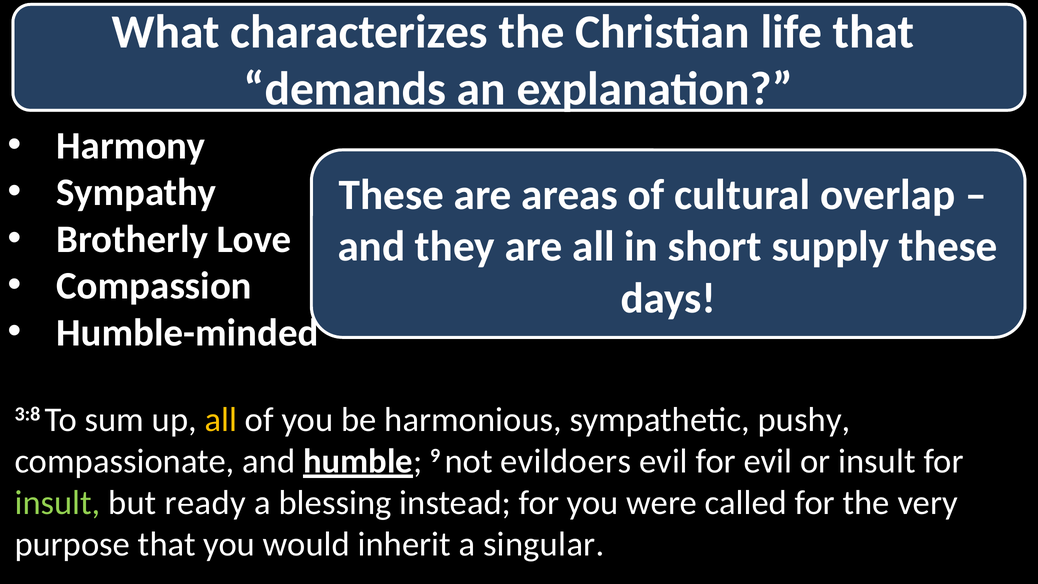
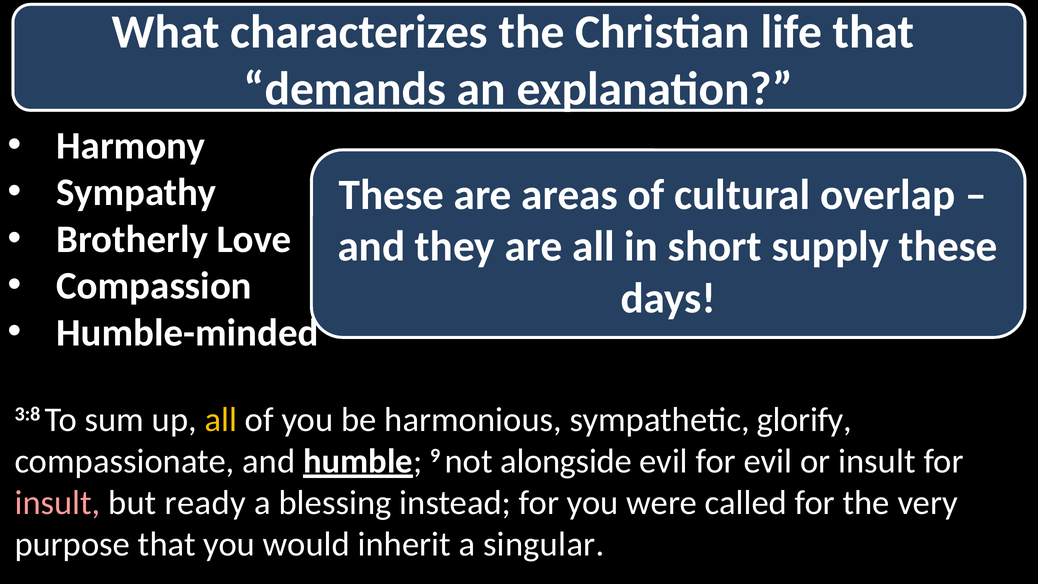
pushy: pushy -> glorify
evildoers: evildoers -> alongside
insult at (58, 503) colour: light green -> pink
